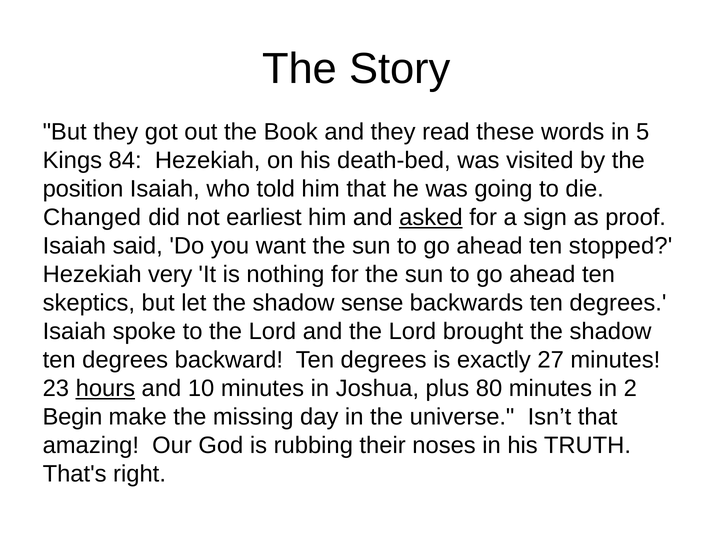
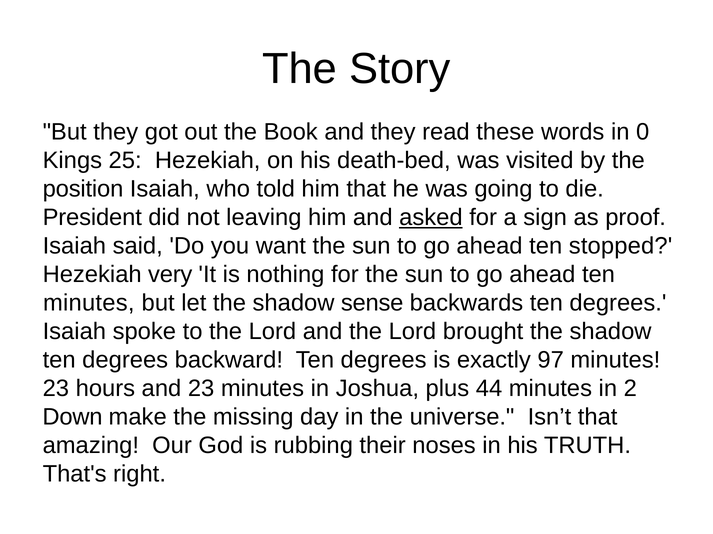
5: 5 -> 0
84: 84 -> 25
Changed: Changed -> President
earliest: earliest -> leaving
skeptics at (89, 303): skeptics -> minutes
27: 27 -> 97
hours underline: present -> none
and 10: 10 -> 23
80: 80 -> 44
Begin: Begin -> Down
